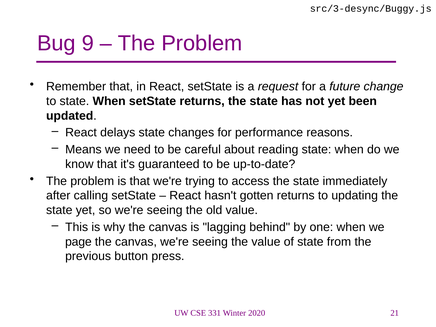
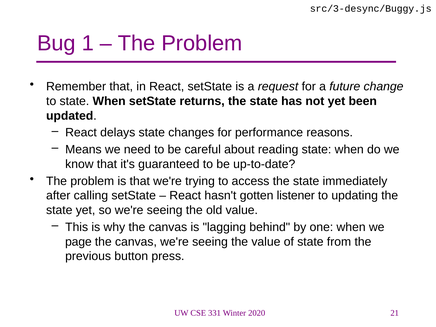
9: 9 -> 1
gotten returns: returns -> listener
